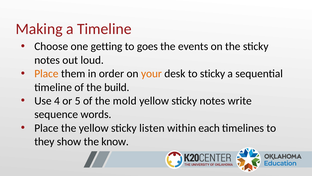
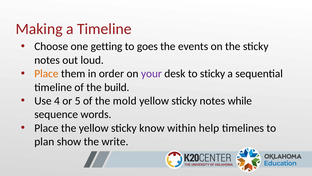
your colour: orange -> purple
write: write -> while
listen: listen -> know
each: each -> help
they: they -> plan
know: know -> write
